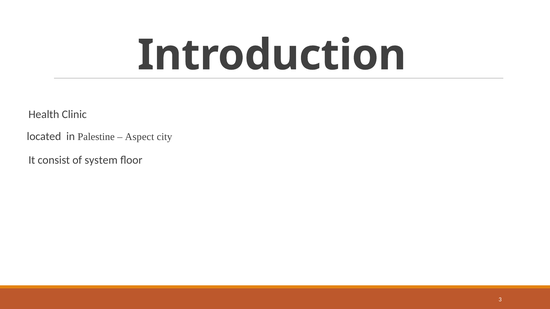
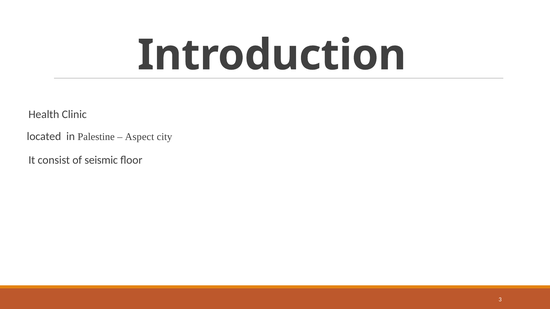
system: system -> seismic
